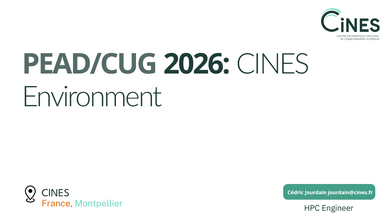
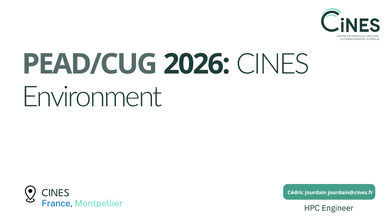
France colour: orange -> blue
